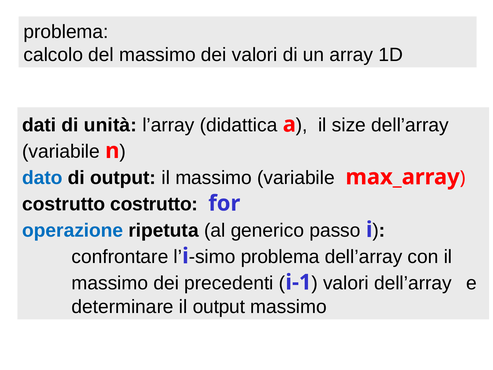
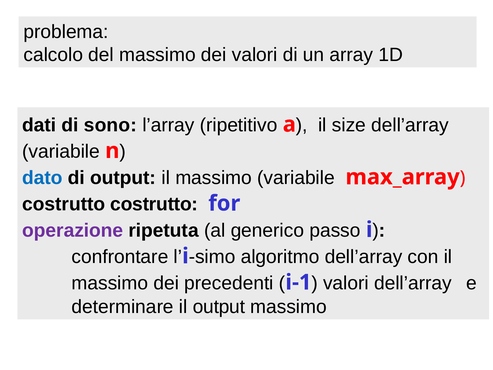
unità: unità -> sono
didattica: didattica -> ripetitivo
operazione colour: blue -> purple
problema at (280, 257): problema -> algoritmo
